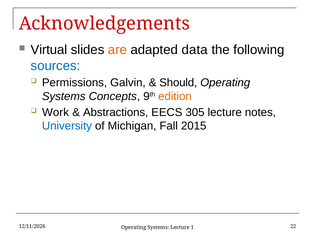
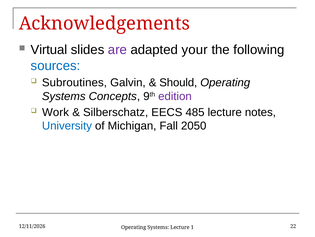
are colour: orange -> purple
data: data -> your
Permissions: Permissions -> Subroutines
edition colour: orange -> purple
Abstractions: Abstractions -> Silberschatz
305: 305 -> 485
2015: 2015 -> 2050
